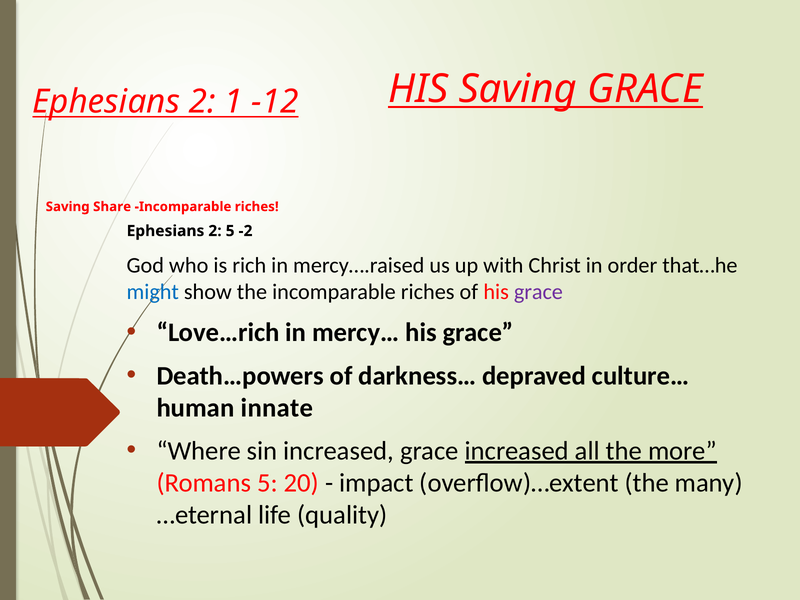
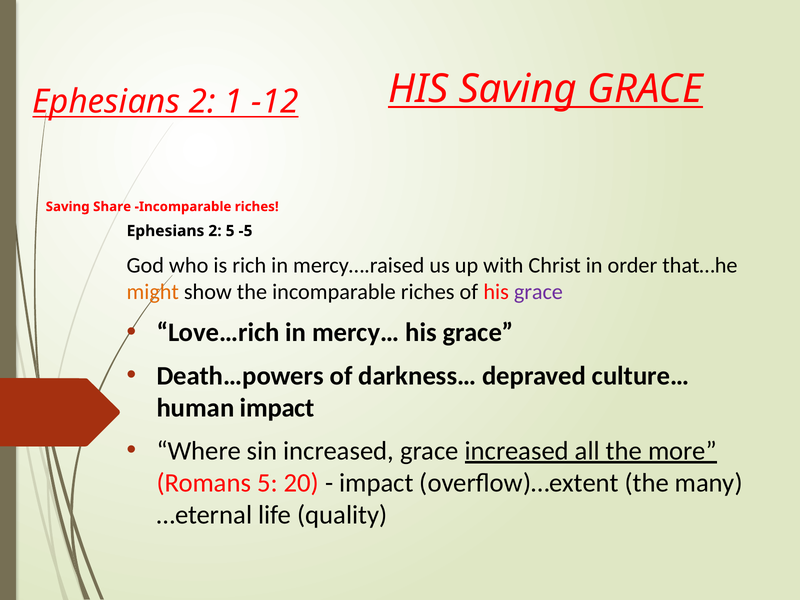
-2: -2 -> -5
might colour: blue -> orange
human innate: innate -> impact
